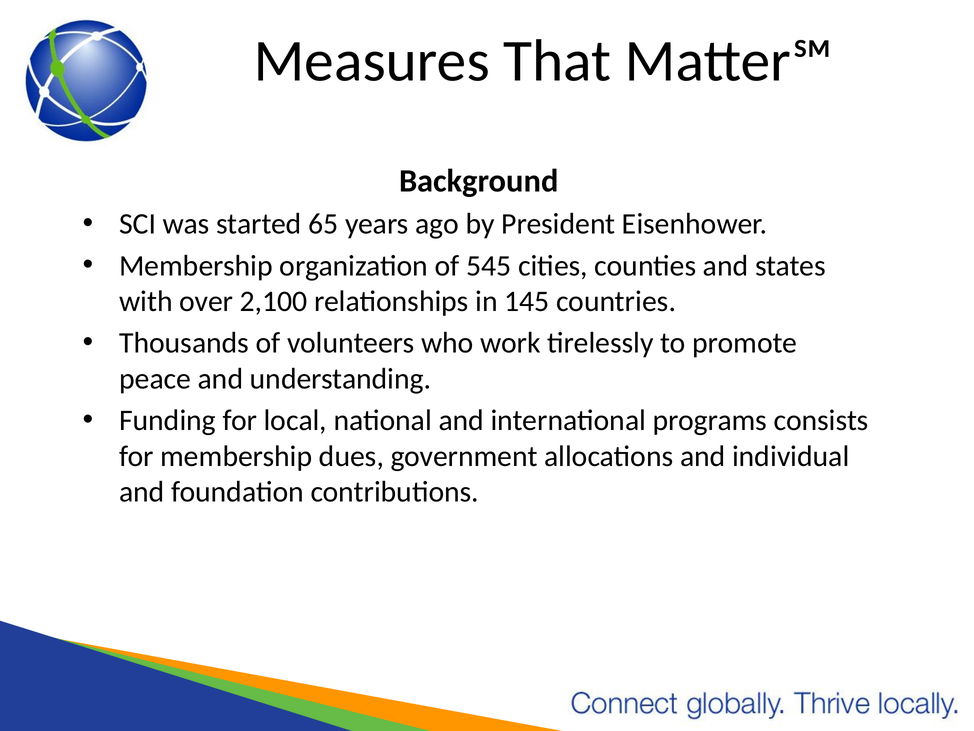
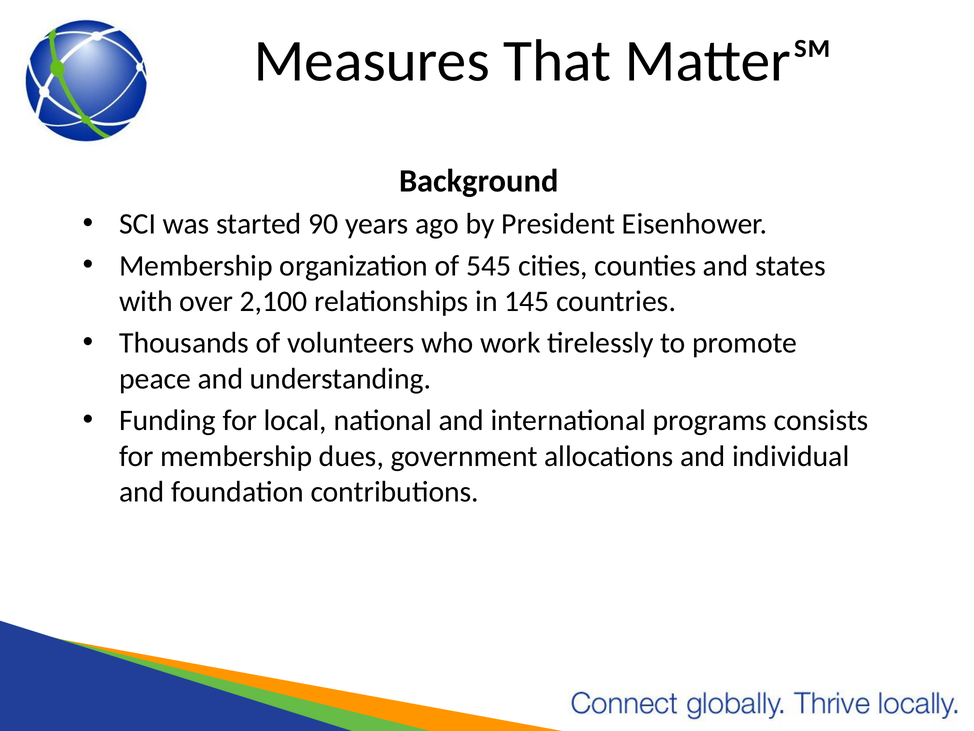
65: 65 -> 90
